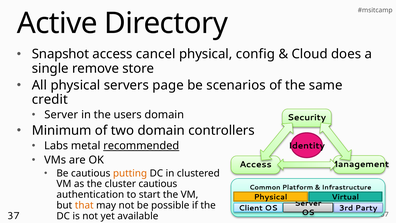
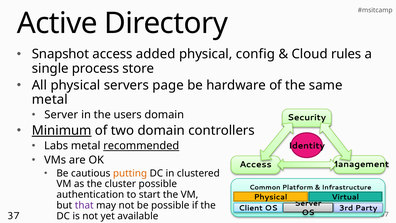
cancel: cancel -> added
does: does -> rules
remove: remove -> process
scenarios: scenarios -> hardware
credit at (50, 99): credit -> metal
Minimum underline: none -> present
cluster cautious: cautious -> possible
that colour: orange -> purple
